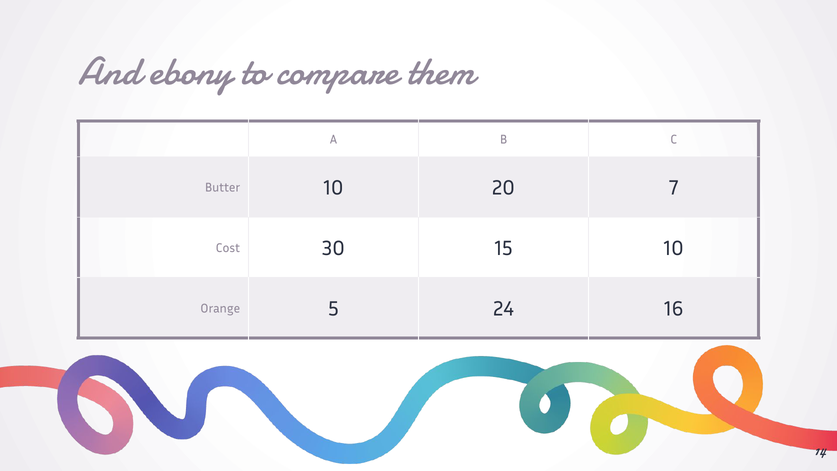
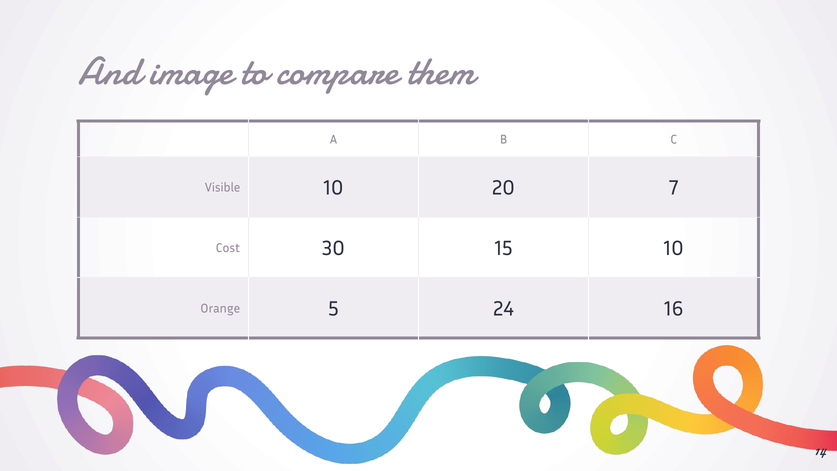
ebony: ebony -> image
Butter: Butter -> Visible
